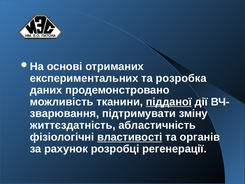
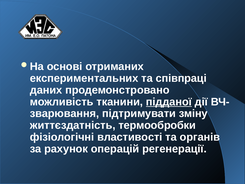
розробка: розробка -> співпраці
абластичність: абластичність -> термообробки
властивості underline: present -> none
розробці: розробці -> операцій
